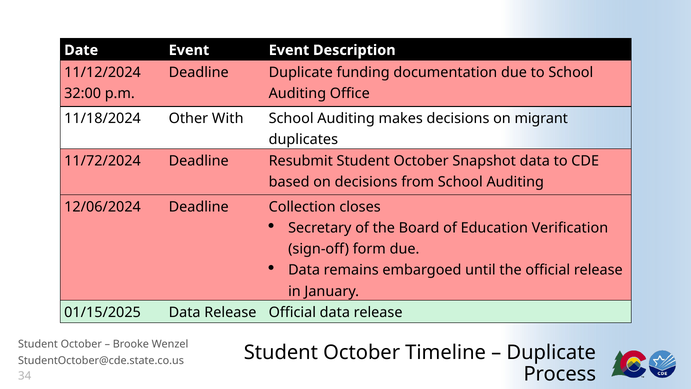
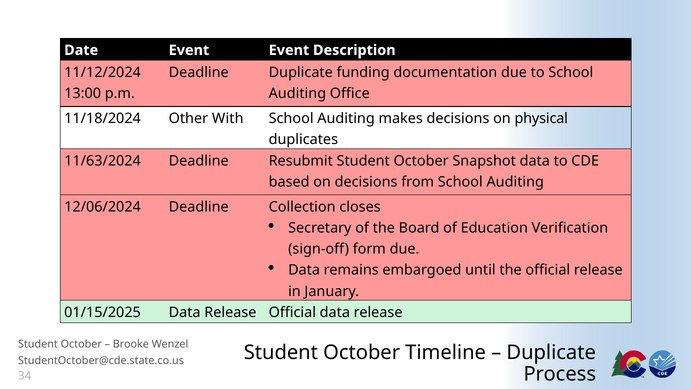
32:00: 32:00 -> 13:00
migrant: migrant -> physical
11/72/2024: 11/72/2024 -> 11/63/2024
